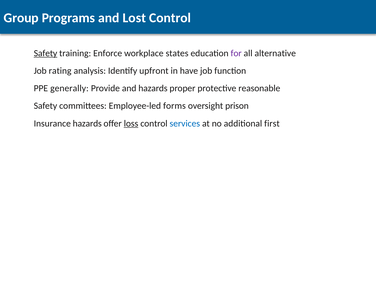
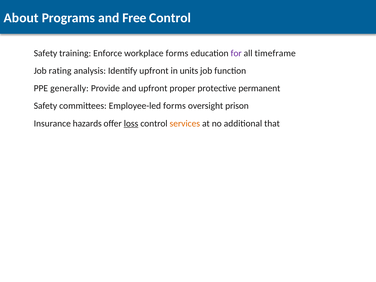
Group: Group -> About
Lost: Lost -> Free
Safety at (45, 53) underline: present -> none
workplace states: states -> forms
alternative: alternative -> timeframe
have: have -> units
and hazards: hazards -> upfront
reasonable: reasonable -> permanent
services colour: blue -> orange
first: first -> that
